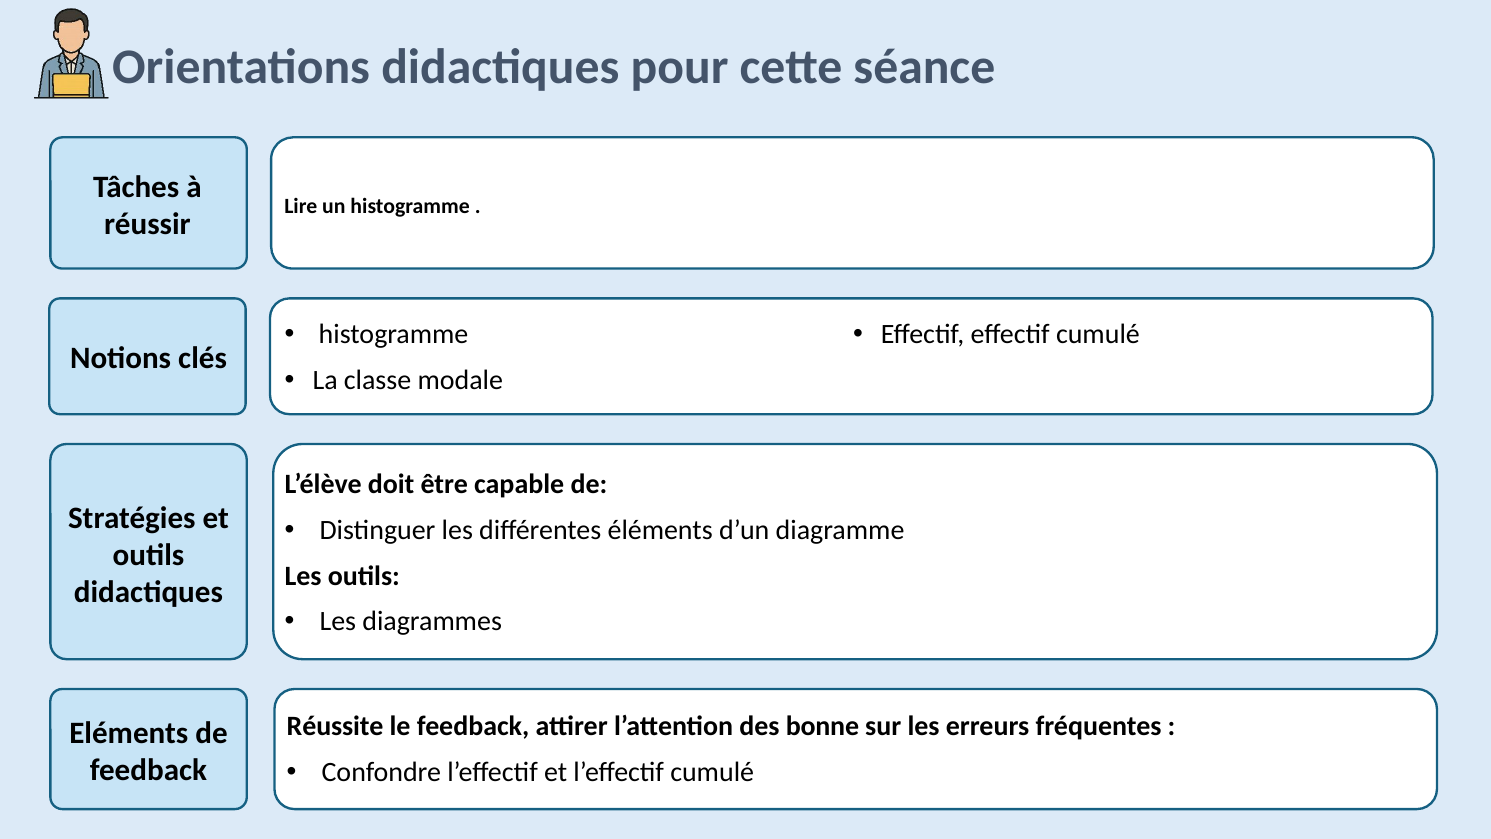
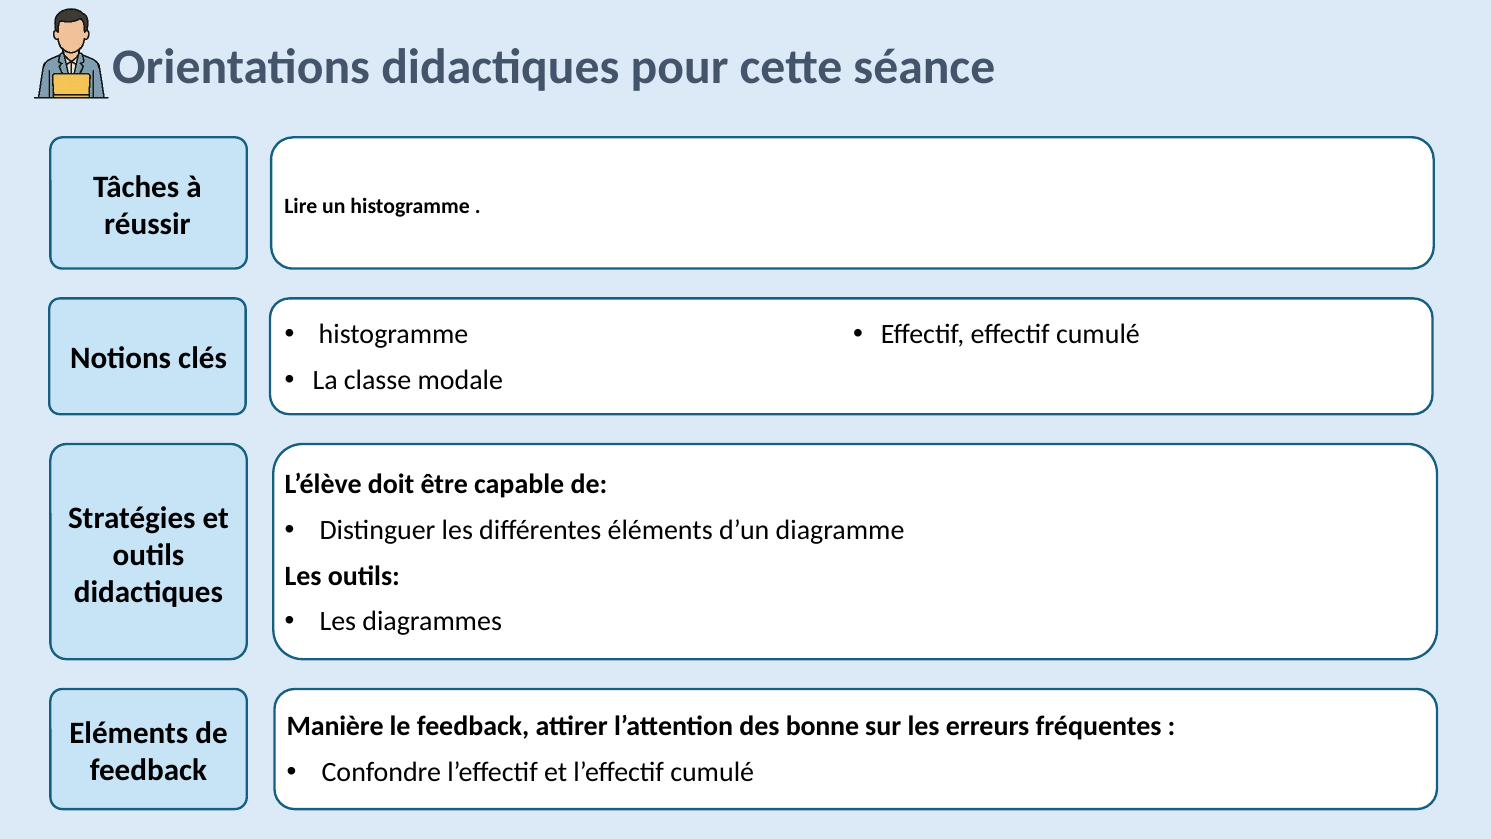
Réussite: Réussite -> Manière
